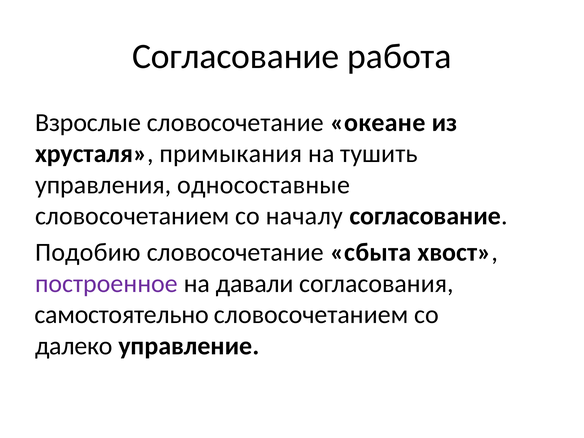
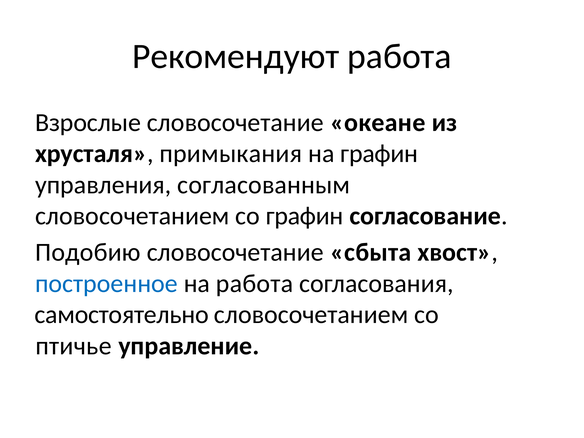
Согласование at (236, 57): Согласование -> Рекомендуют
на тушить: тушить -> графин
односоставные: односоставные -> согласованным
со началу: началу -> графин
построенное colour: purple -> blue
на давали: давали -> работа
далеко: далеко -> птичье
